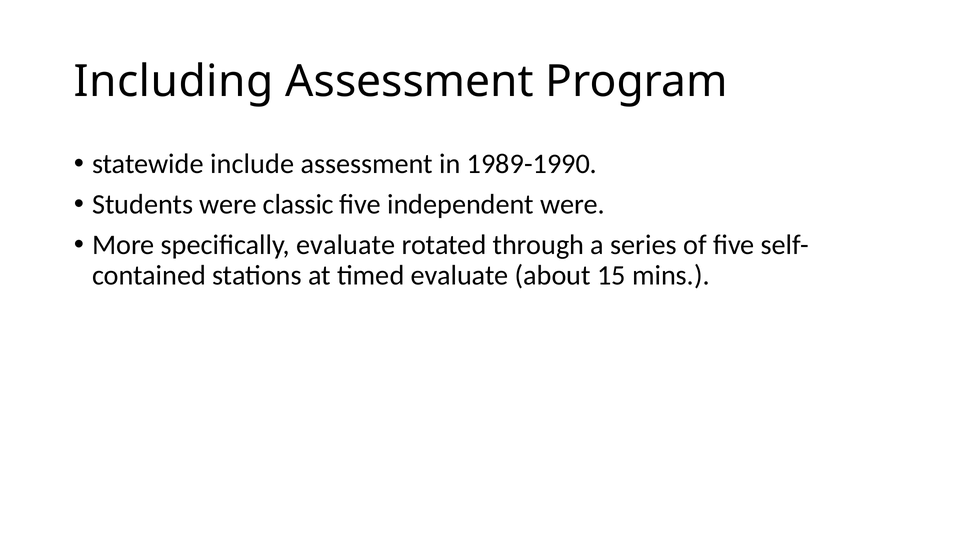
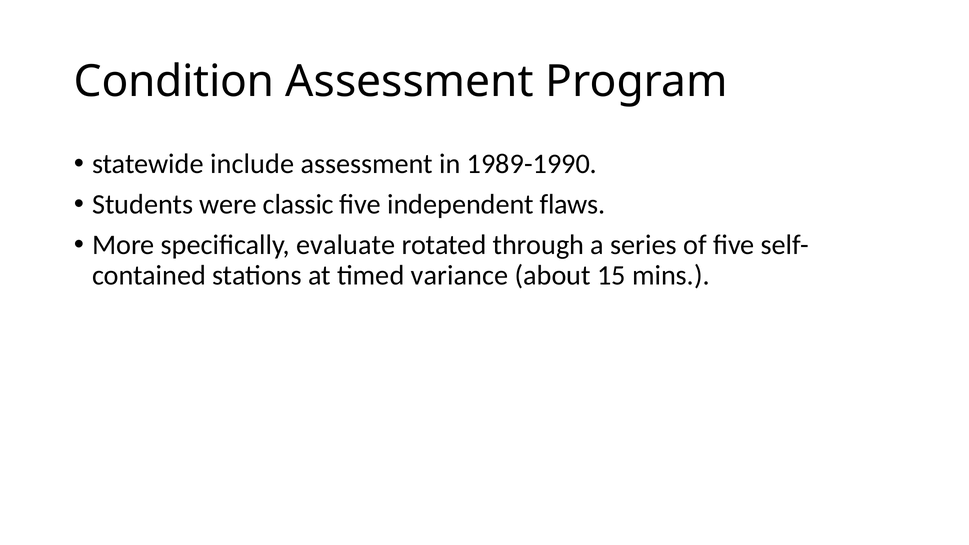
Including: Including -> Condition
independent were: were -> flaws
timed evaluate: evaluate -> variance
